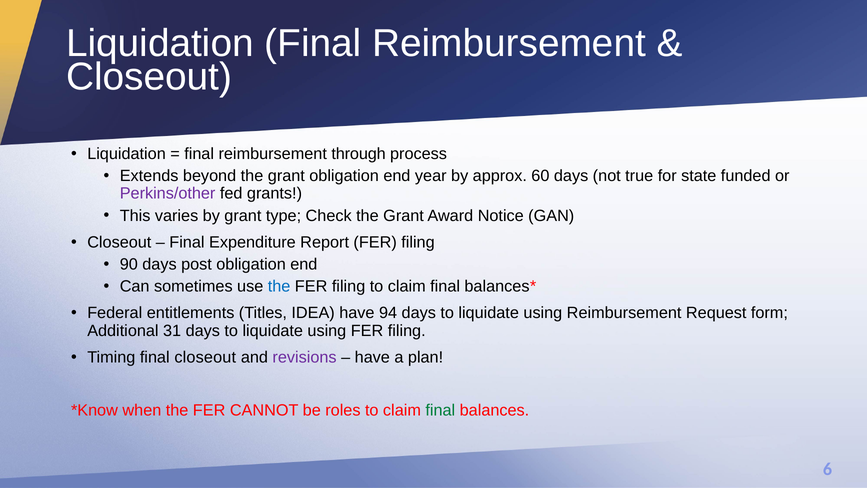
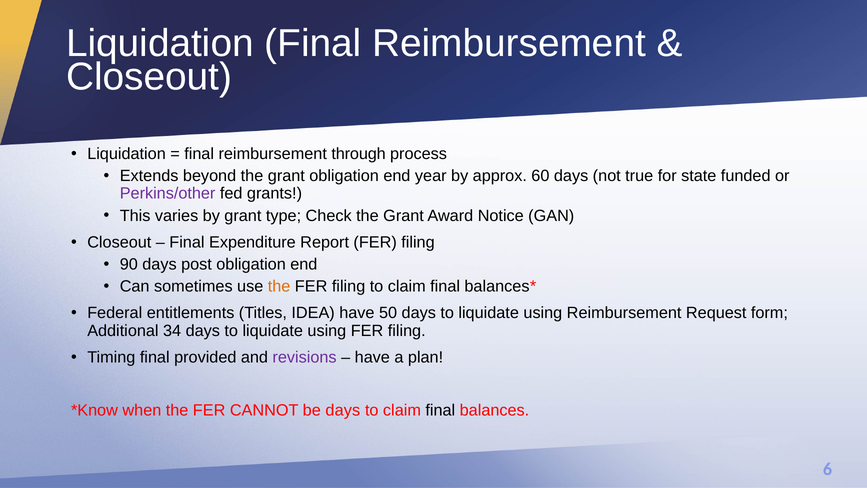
the at (279, 286) colour: blue -> orange
94: 94 -> 50
31: 31 -> 34
final closeout: closeout -> provided
be roles: roles -> days
final at (440, 410) colour: green -> black
